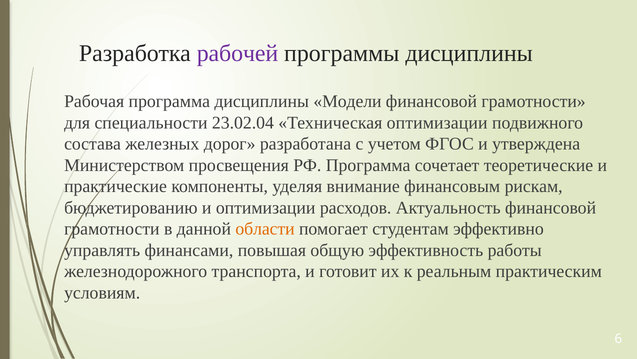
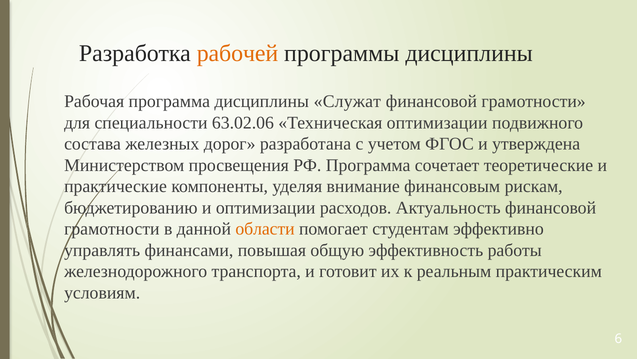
рабочей colour: purple -> orange
Модели: Модели -> Служат
23.02.04: 23.02.04 -> 63.02.06
